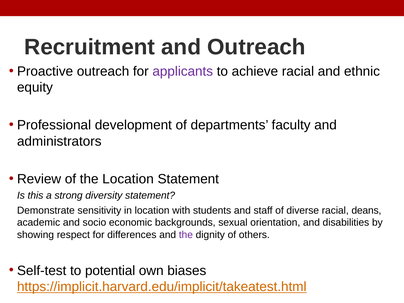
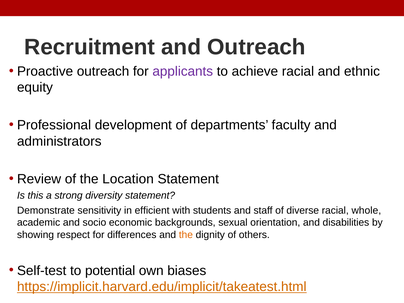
in location: location -> efficient
deans: deans -> whole
the at (186, 235) colour: purple -> orange
